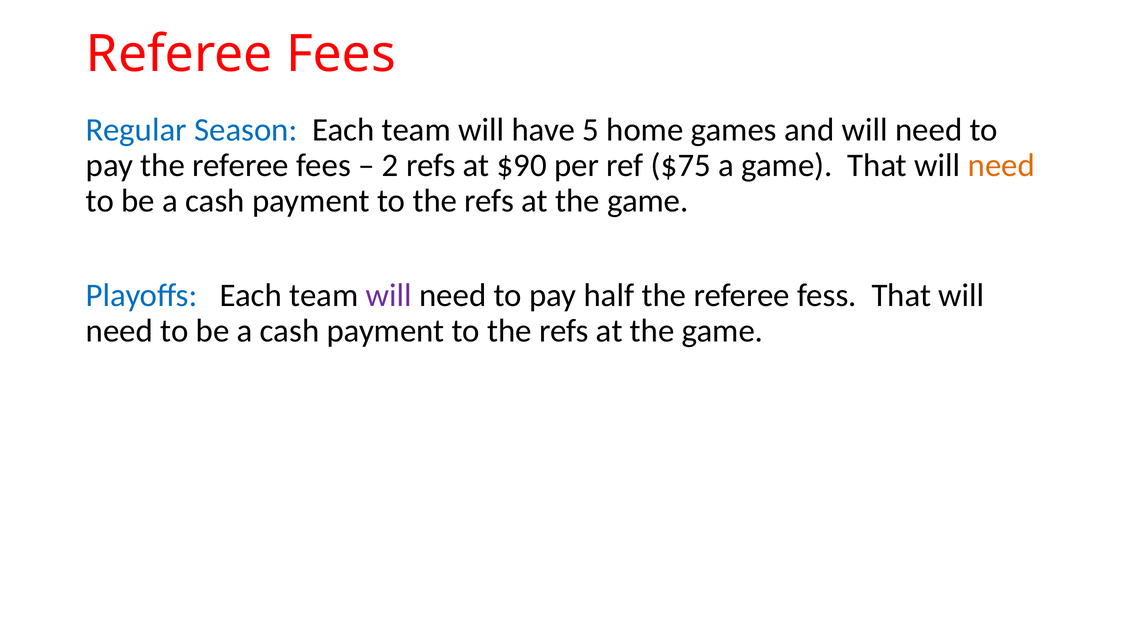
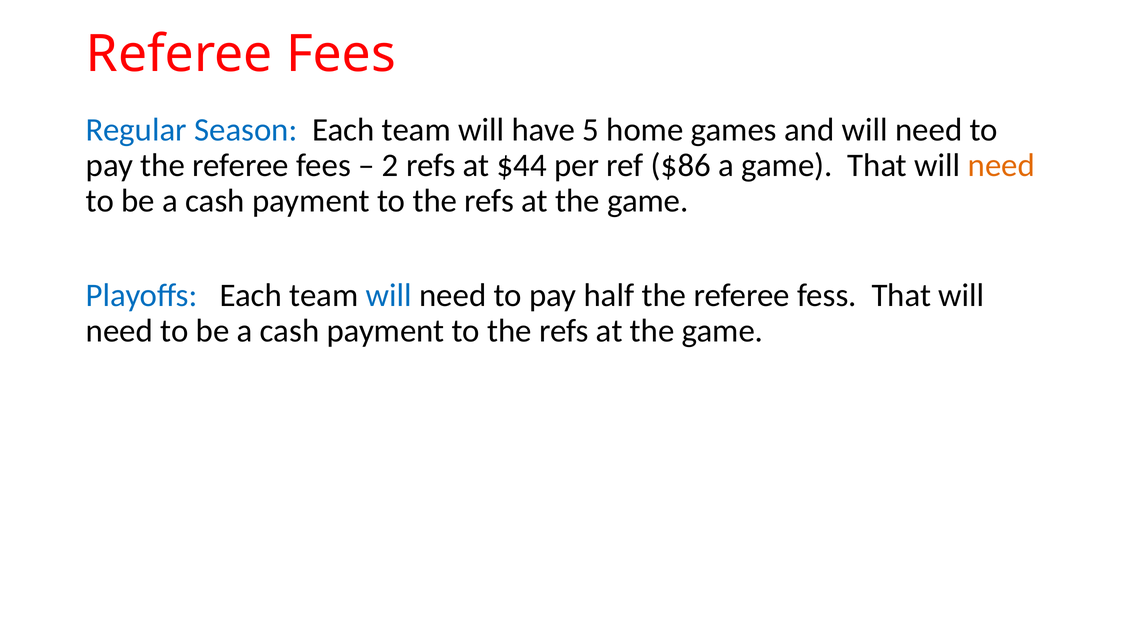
$90: $90 -> $44
$75: $75 -> $86
will at (389, 296) colour: purple -> blue
